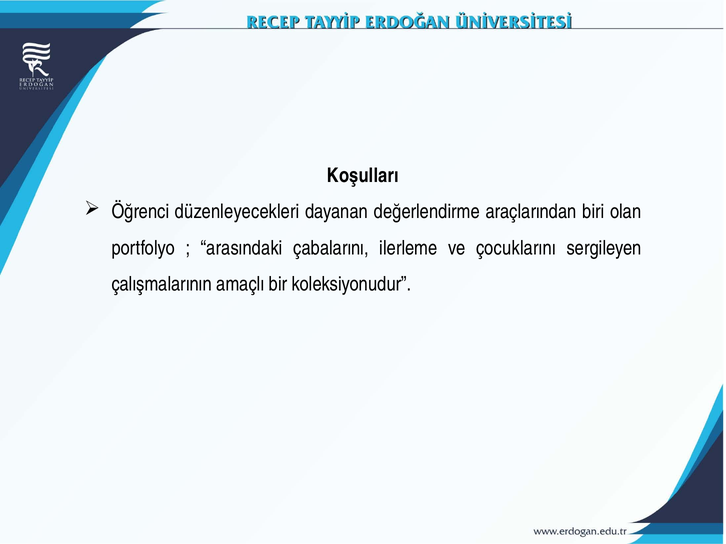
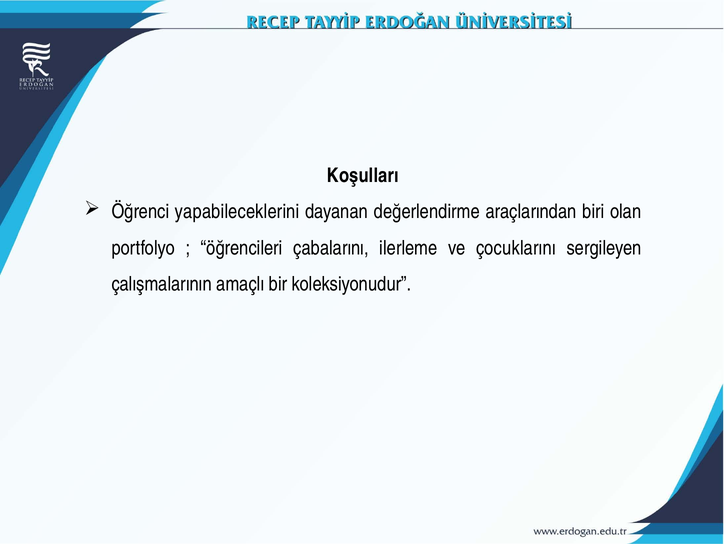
düzenleyecekleri: düzenleyecekleri -> yapabileceklerini
arasındaki: arasındaki -> öğrencileri
